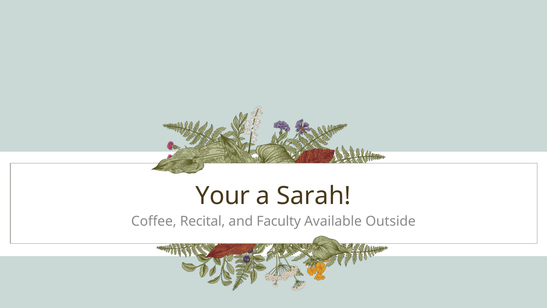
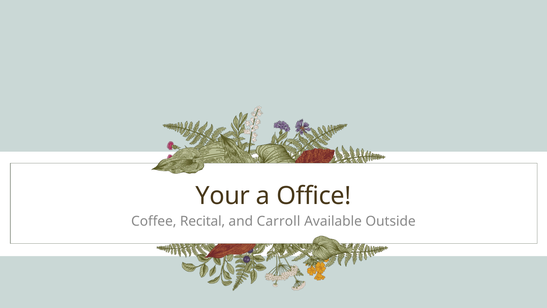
Sarah: Sarah -> Office
Faculty: Faculty -> Carroll
